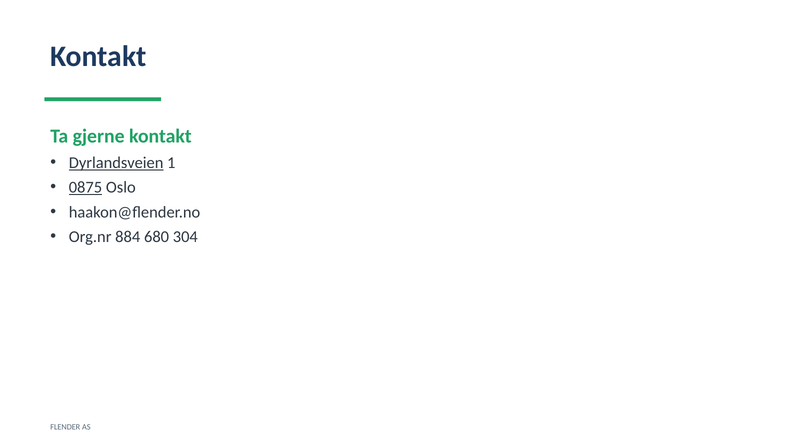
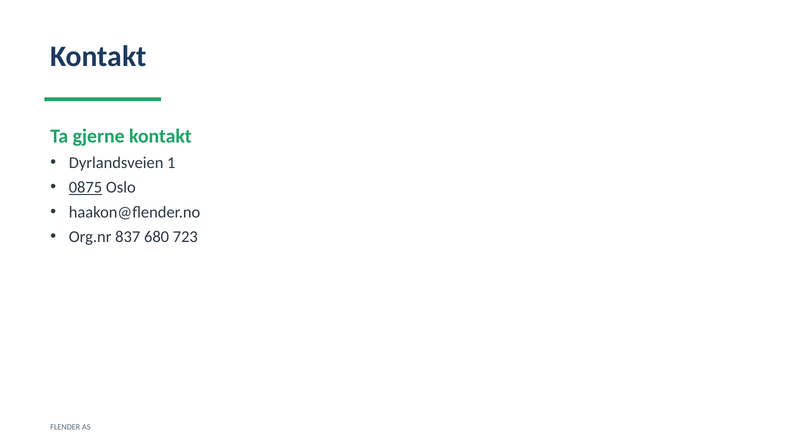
Dyrlandsveien underline: present -> none
884: 884 -> 837
304: 304 -> 723
